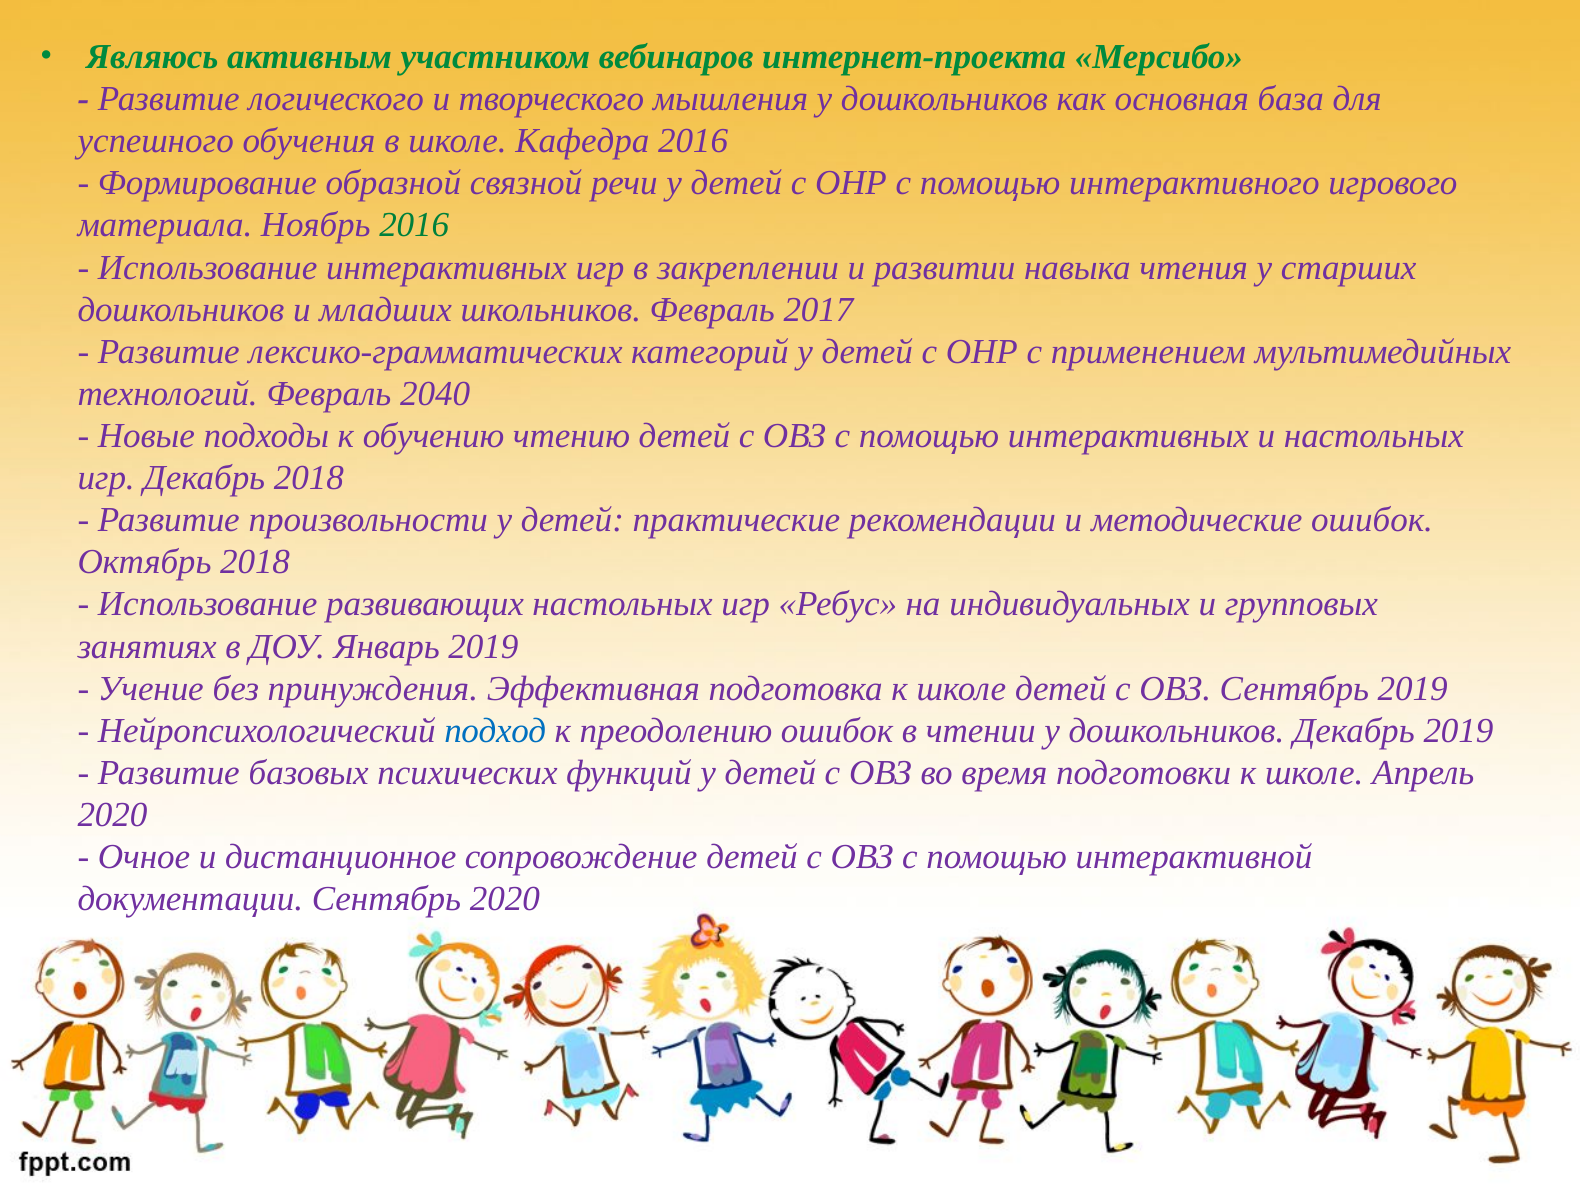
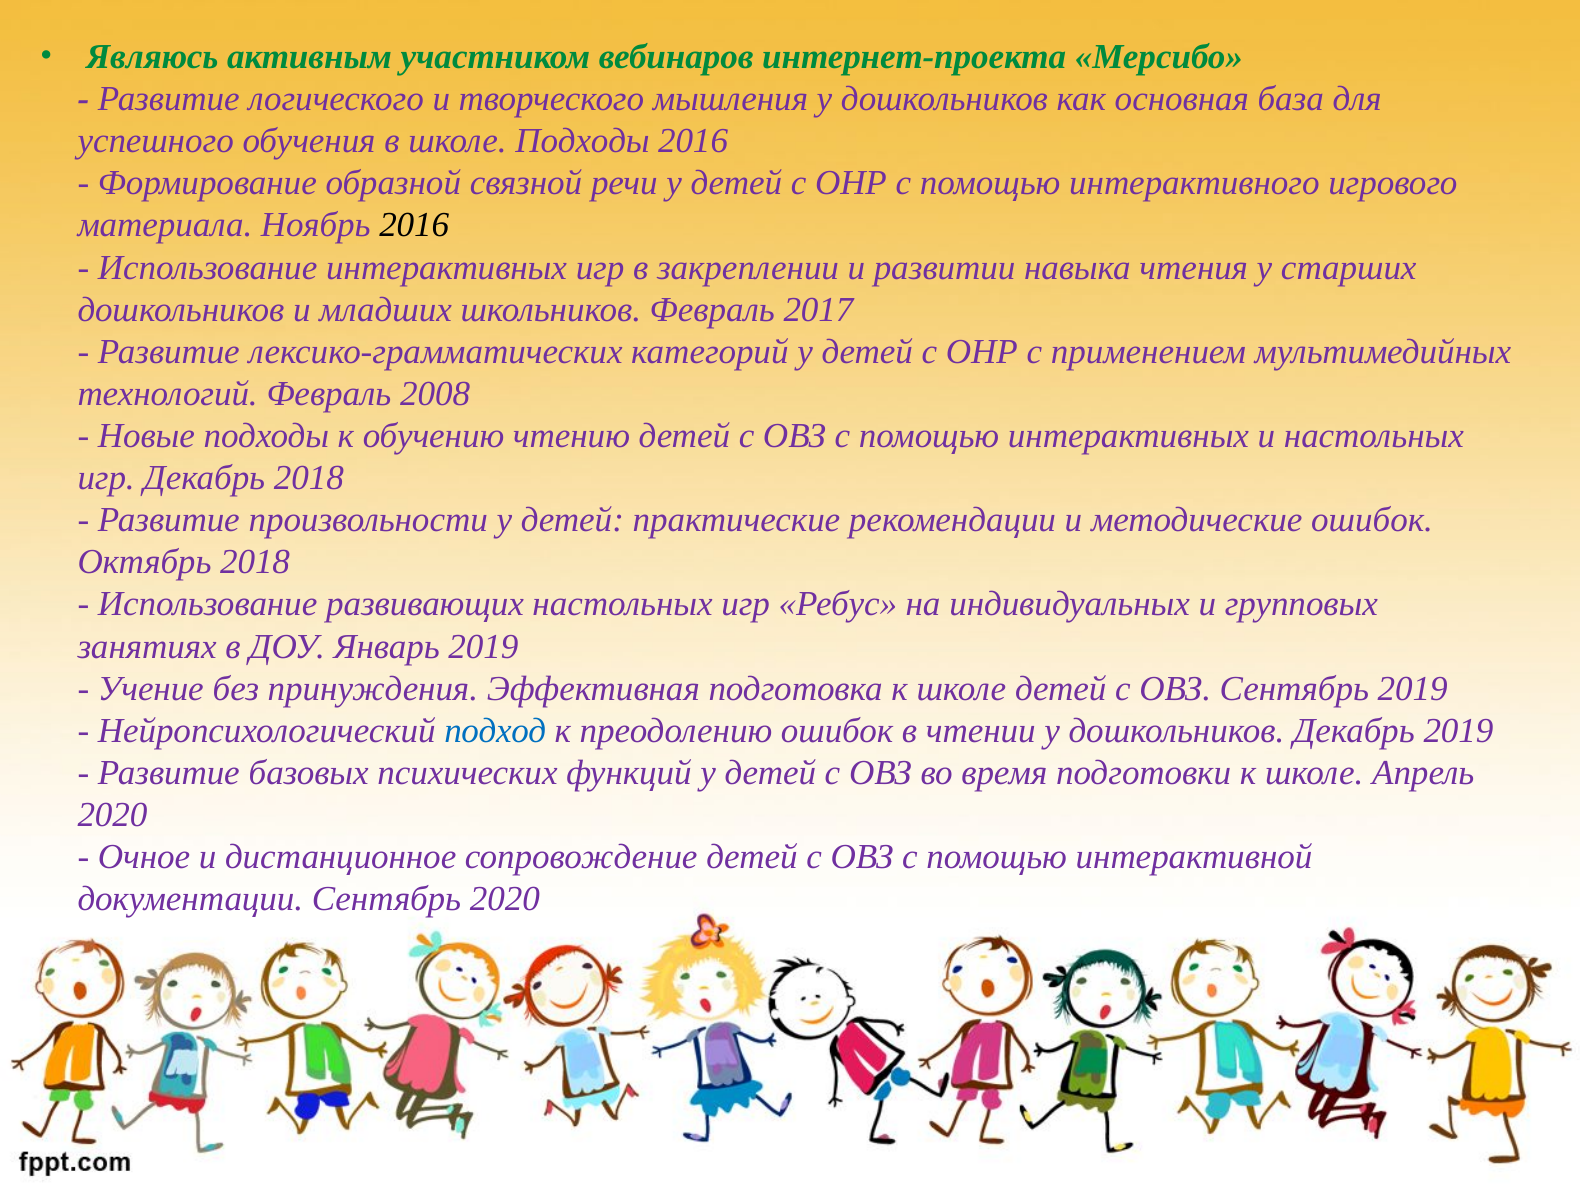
школе Кафедра: Кафедра -> Подходы
2016 at (414, 225) colour: green -> black
2040: 2040 -> 2008
